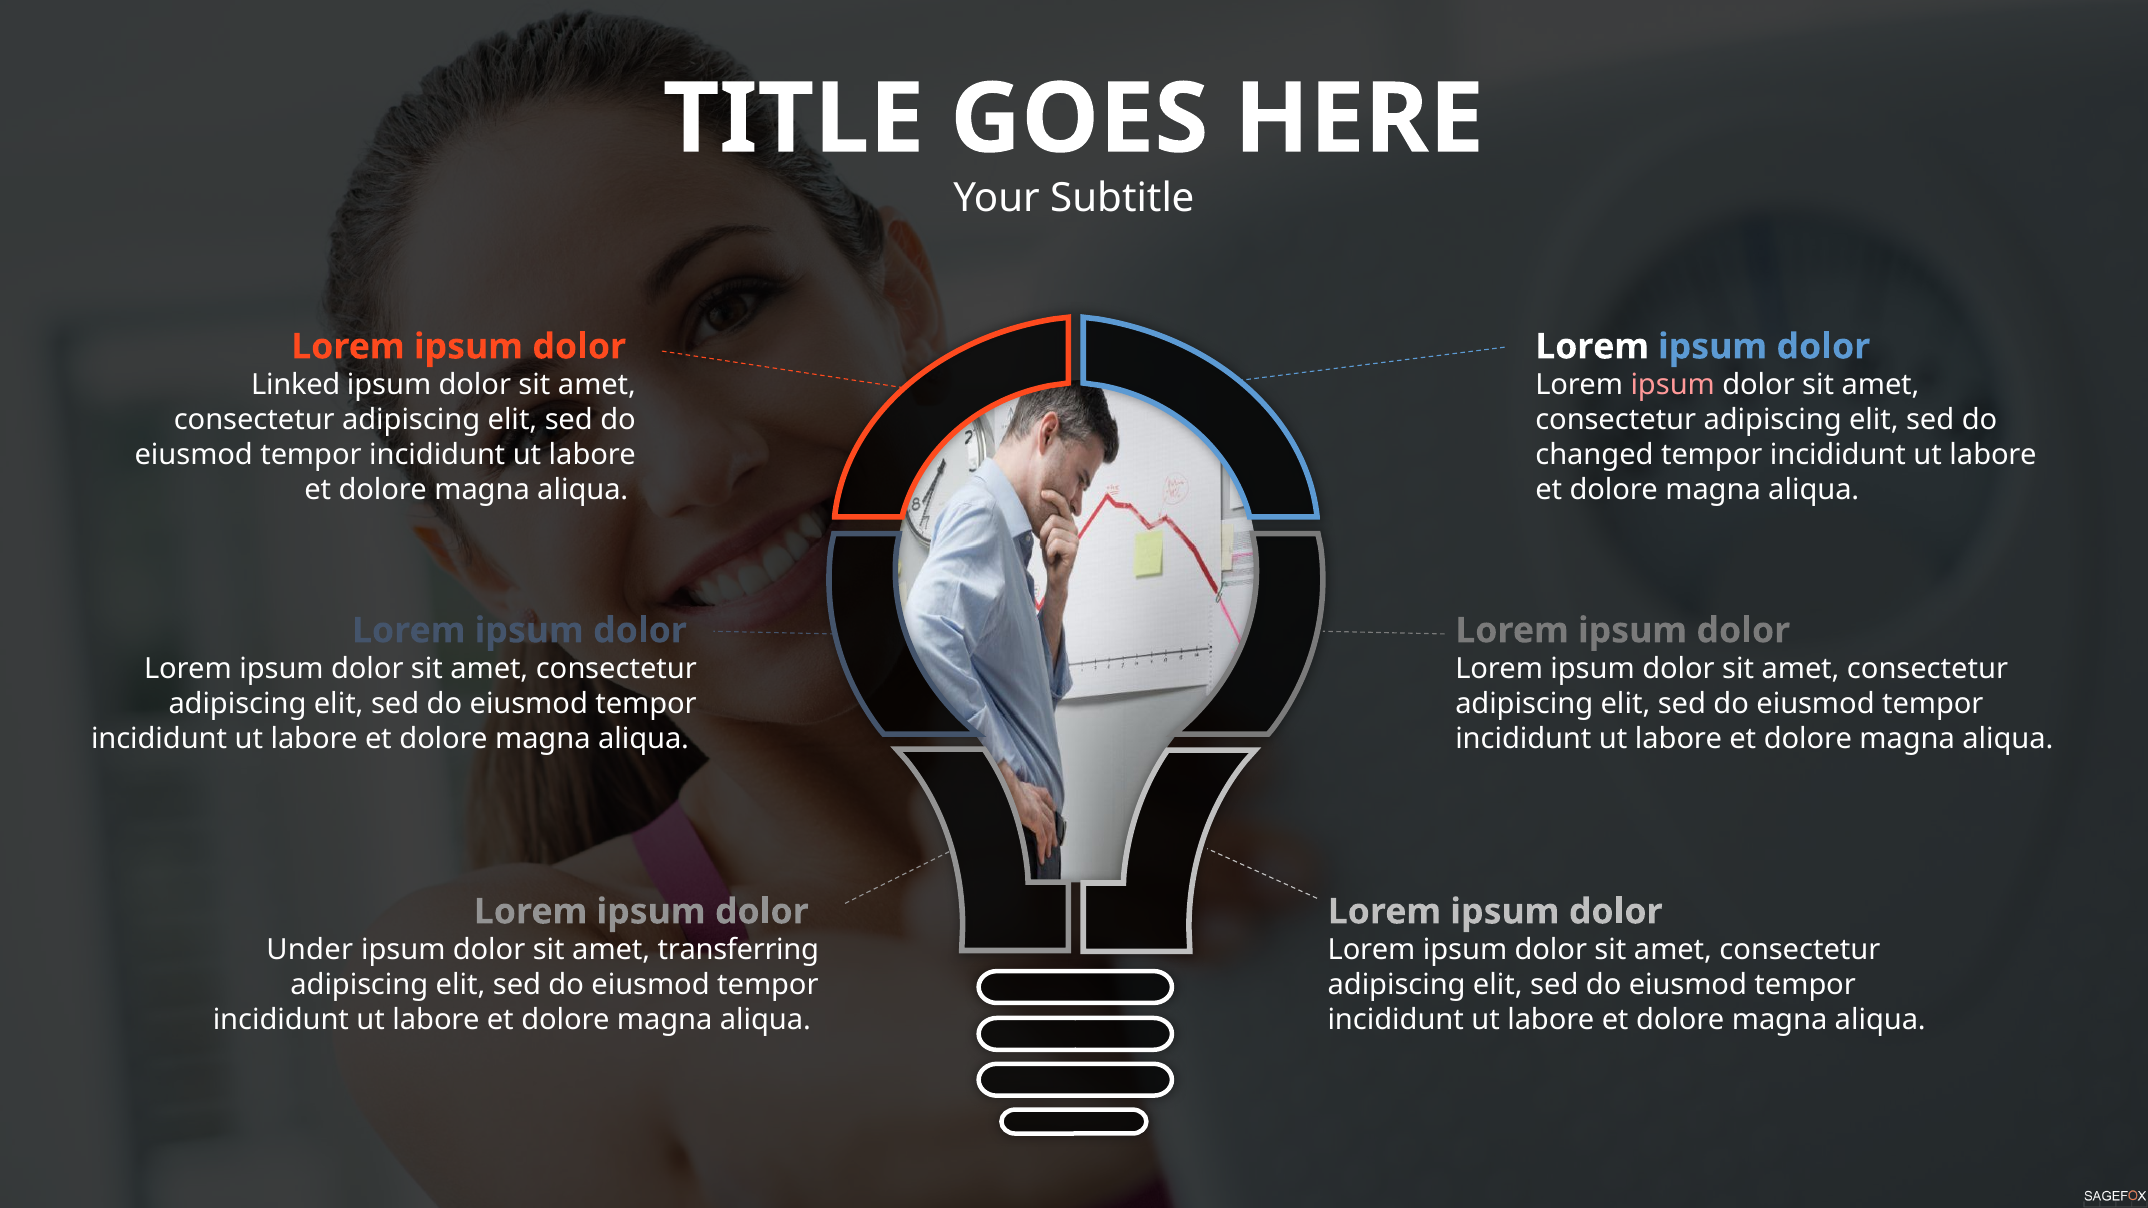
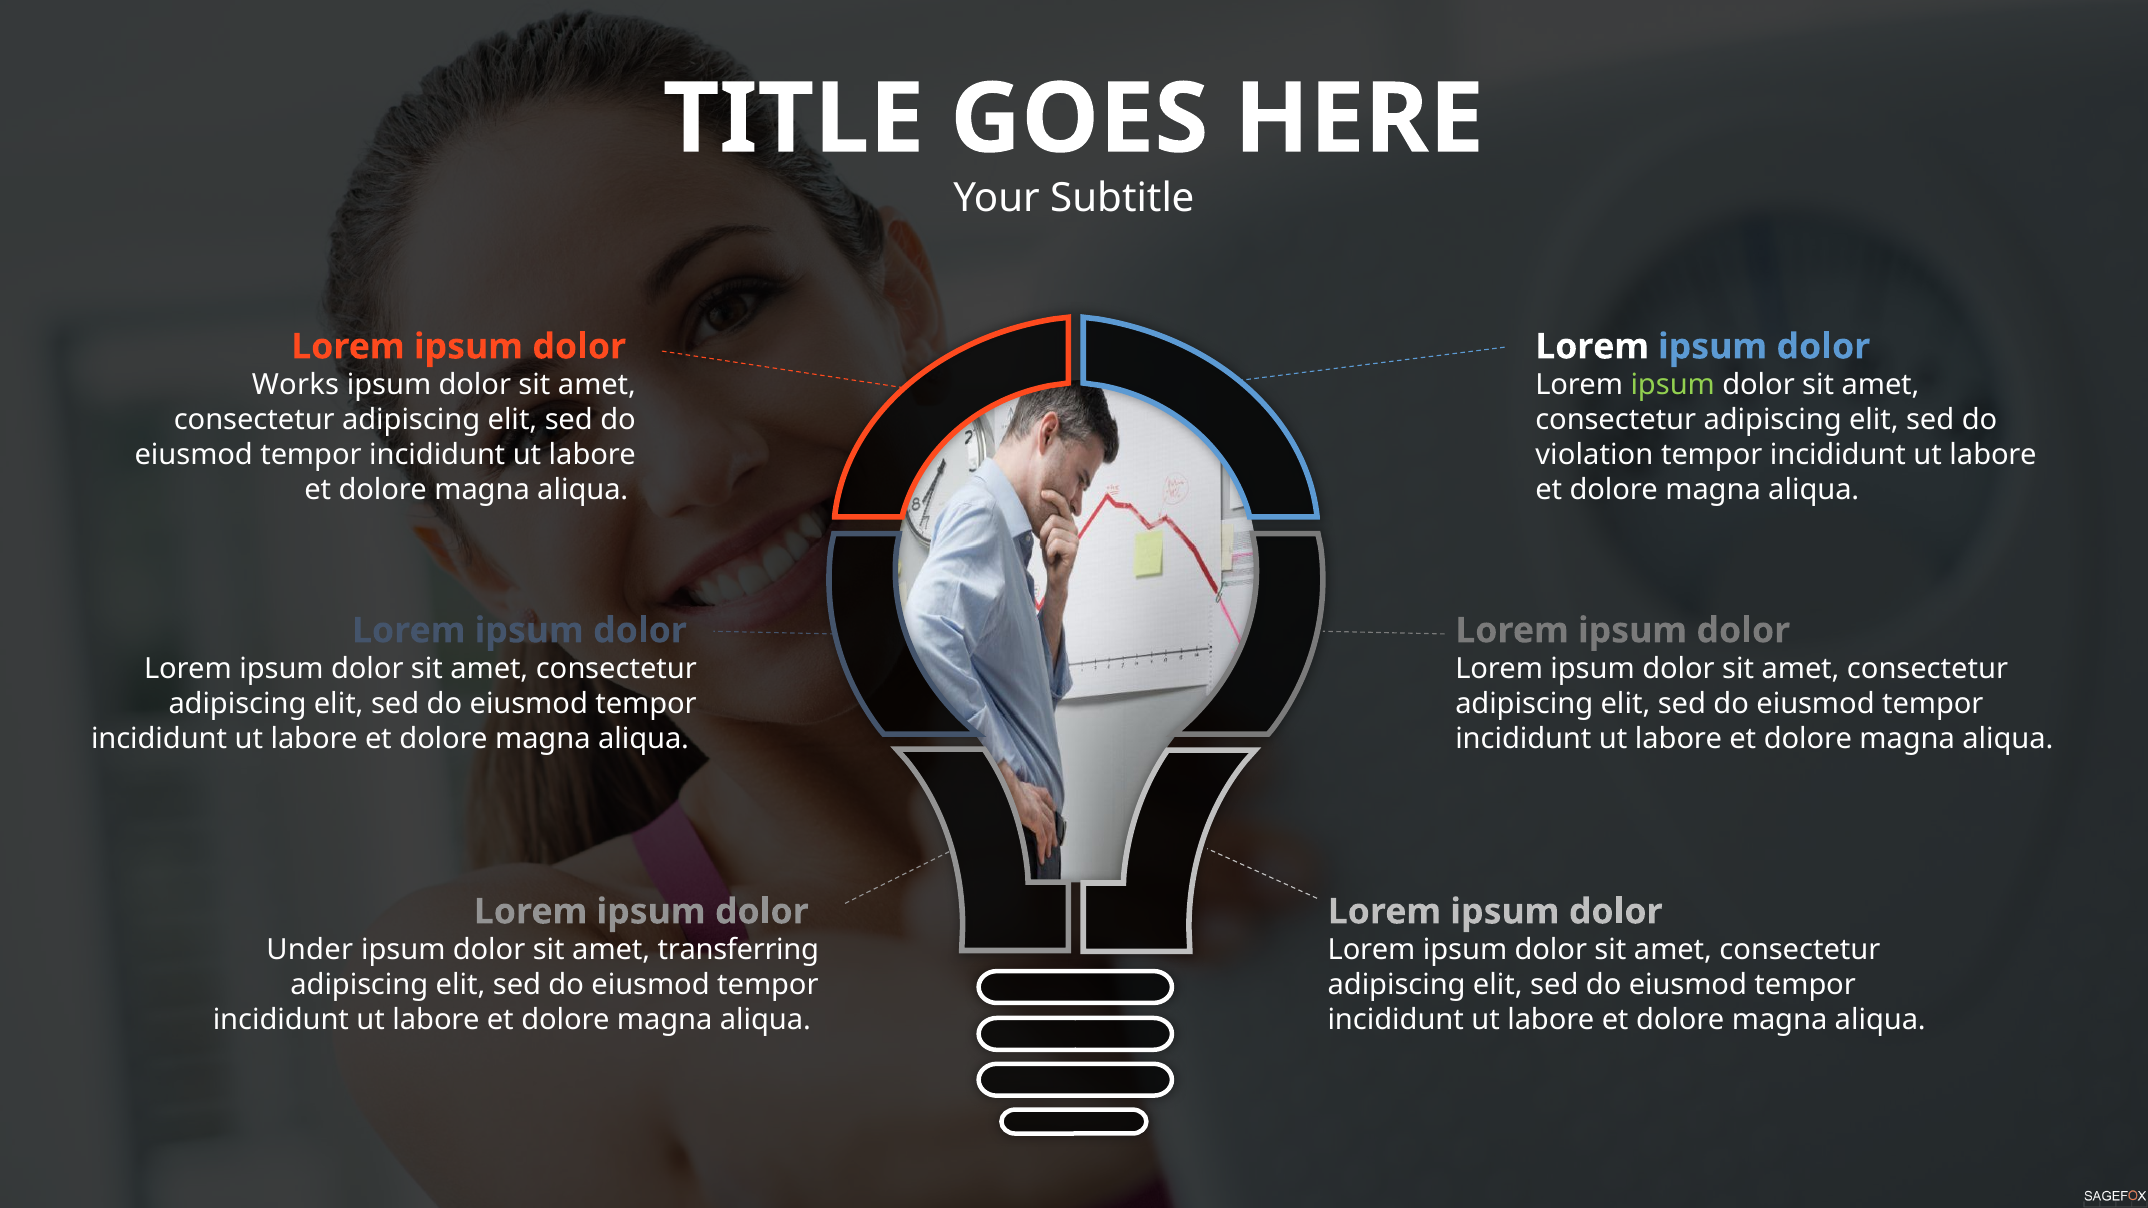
Linked: Linked -> Works
ipsum at (1673, 385) colour: pink -> light green
changed: changed -> violation
